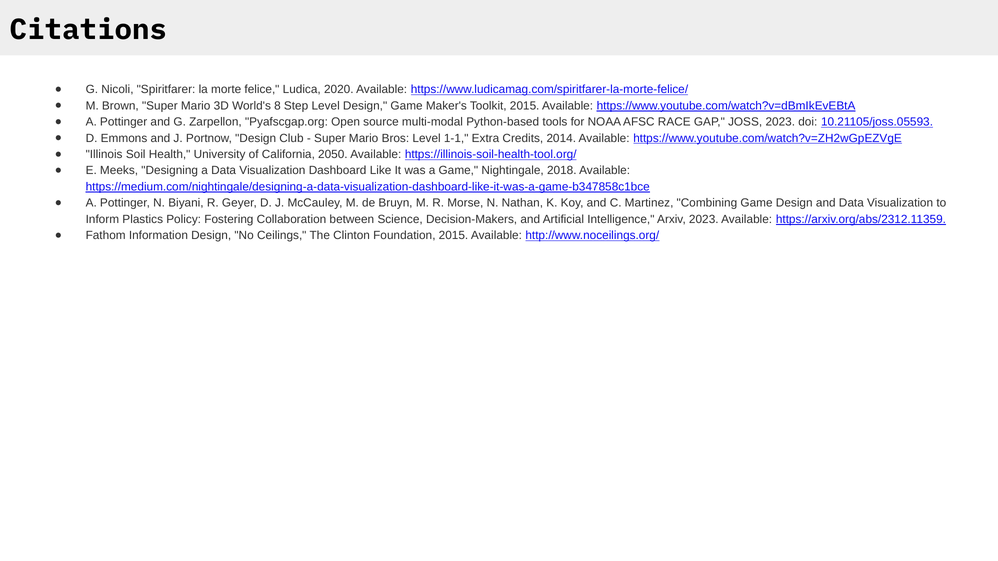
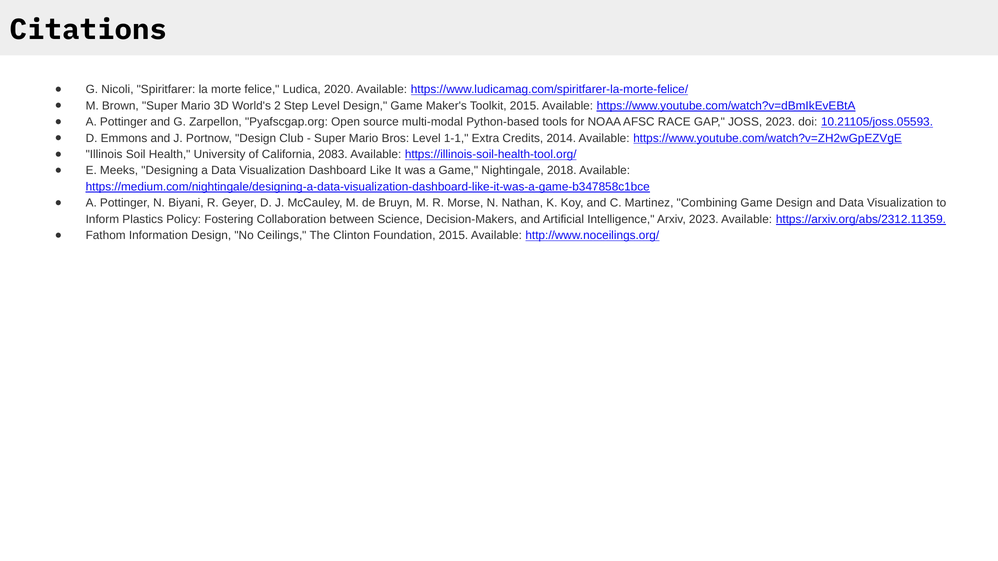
8: 8 -> 2
2050: 2050 -> 2083
